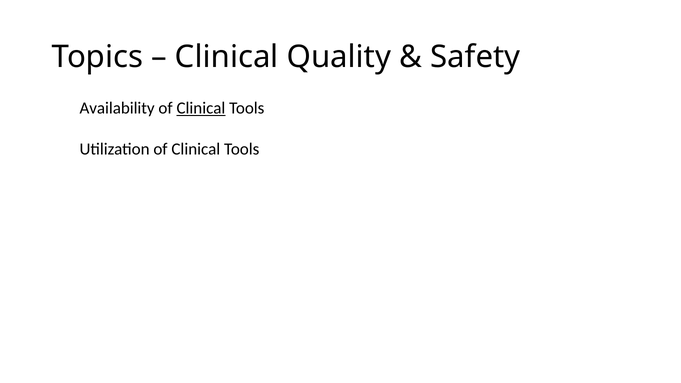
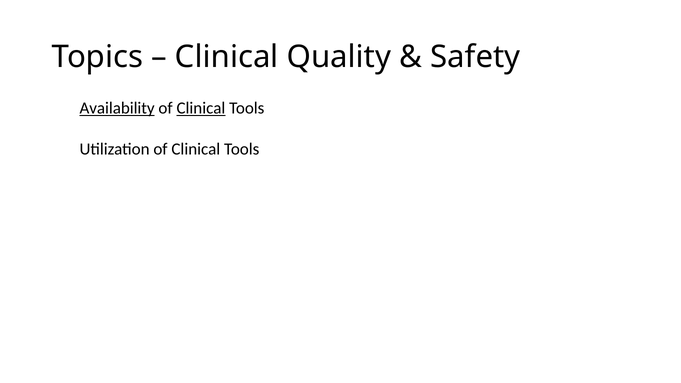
Availability underline: none -> present
